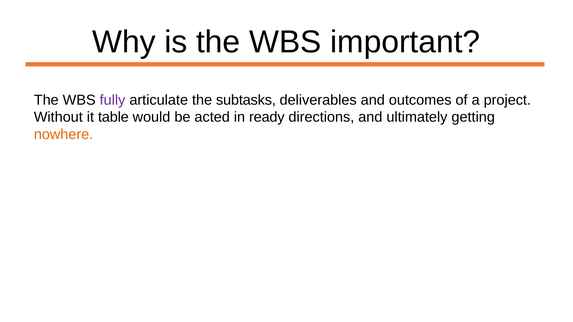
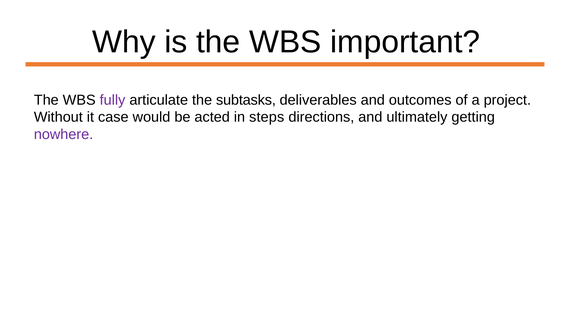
table: table -> case
ready: ready -> steps
nowhere colour: orange -> purple
